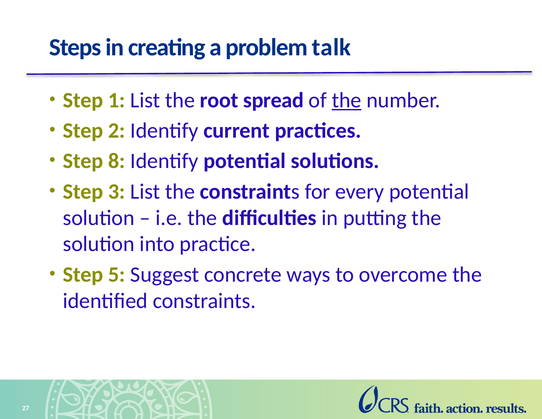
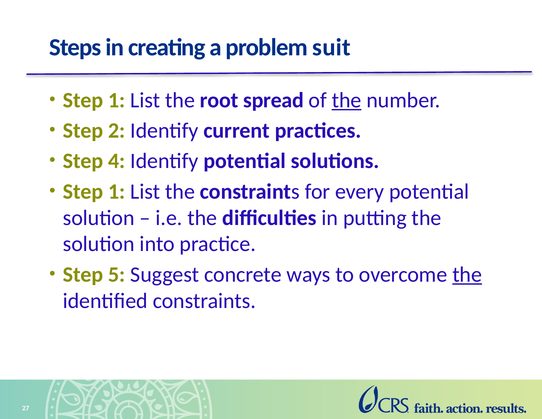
talk: talk -> suit
8: 8 -> 4
3 at (117, 191): 3 -> 1
the at (467, 274) underline: none -> present
